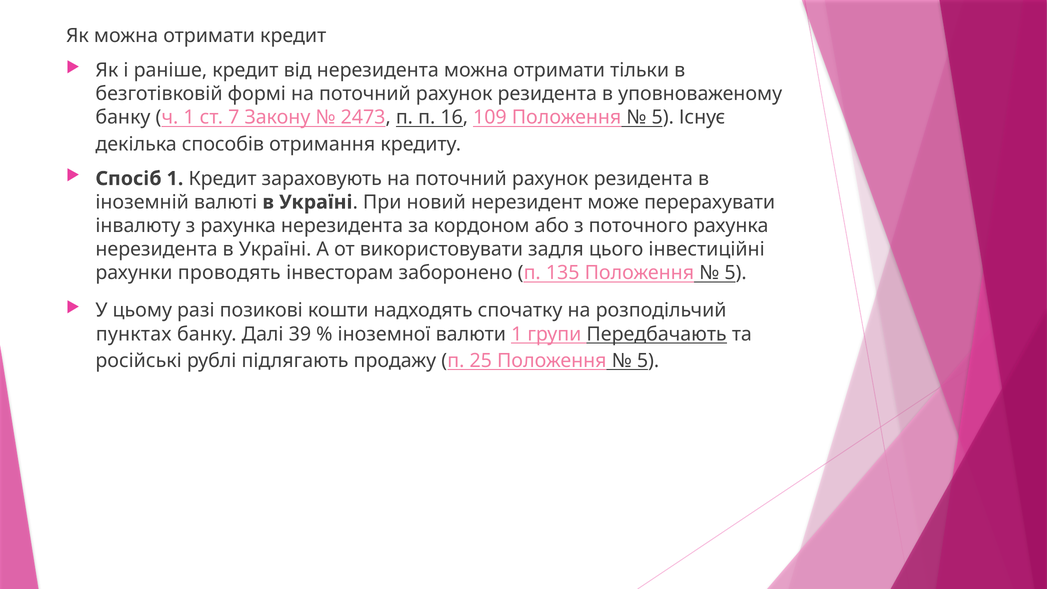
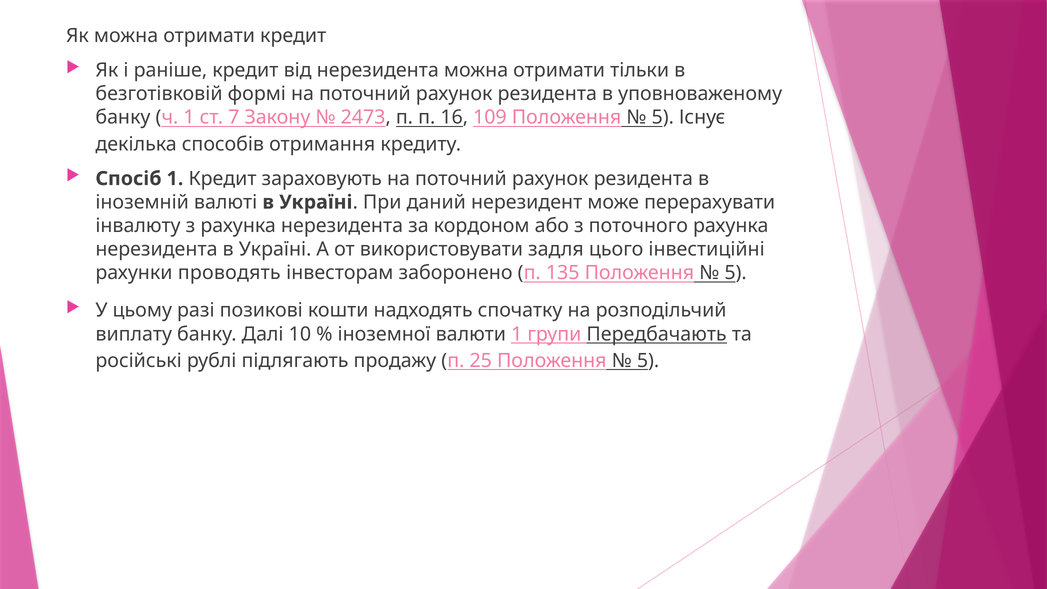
новий: новий -> даний
пунктах: пунктах -> виплату
39: 39 -> 10
